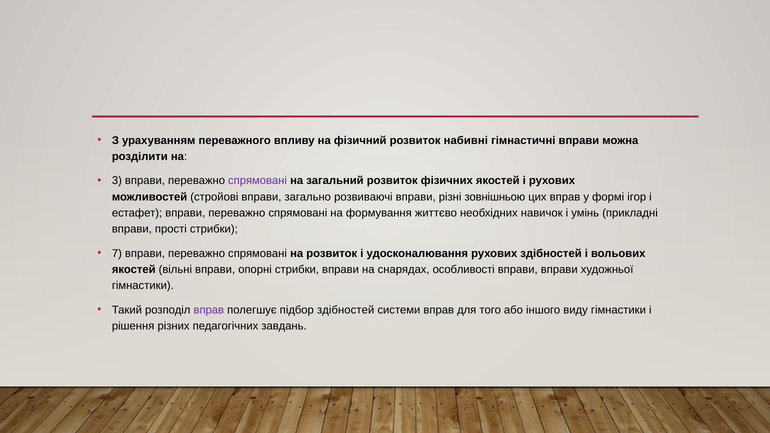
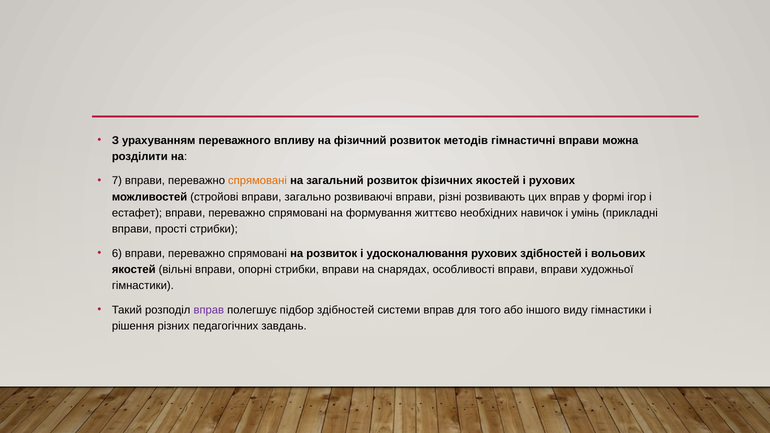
набивні: набивні -> методів
3: 3 -> 7
спрямовані at (258, 181) colour: purple -> orange
зовнішньою: зовнішньою -> розвивають
7: 7 -> 6
